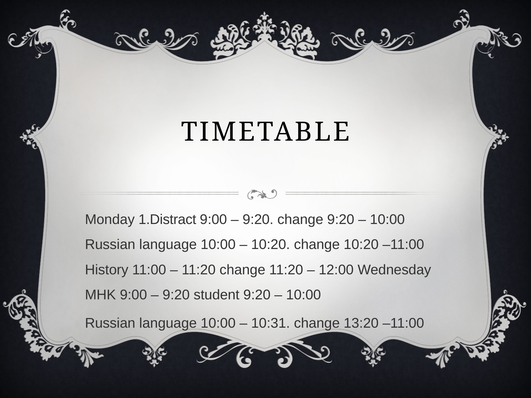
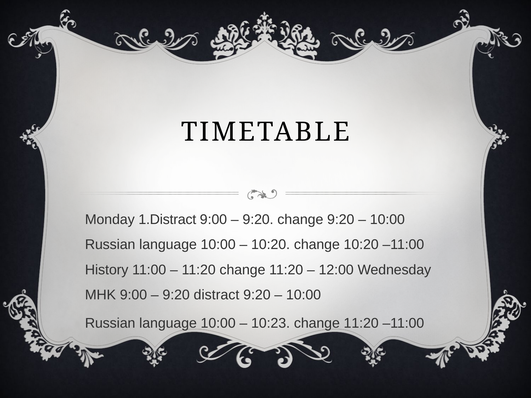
student: student -> distract
10:31: 10:31 -> 10:23
13:20 at (361, 323): 13:20 -> 11:20
